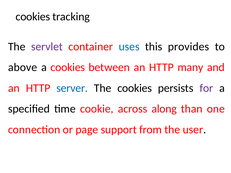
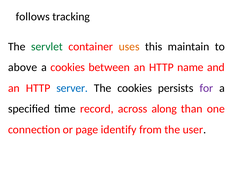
cookies at (33, 17): cookies -> follows
servlet colour: purple -> green
uses colour: blue -> orange
provides: provides -> maintain
many: many -> name
cookie: cookie -> record
support: support -> identify
